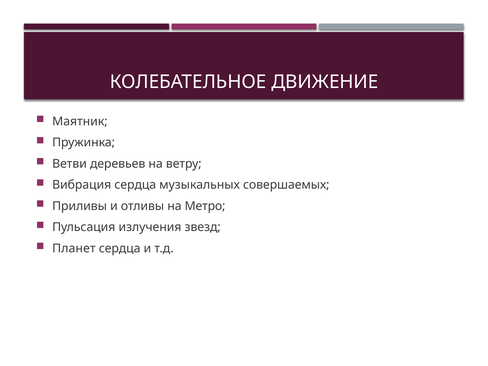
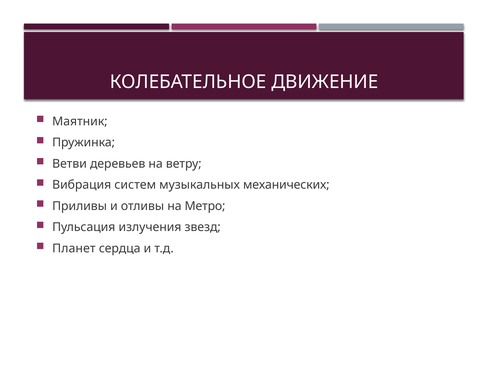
Вибрация сердца: сердца -> систем
совершаемых: совершаемых -> механических
